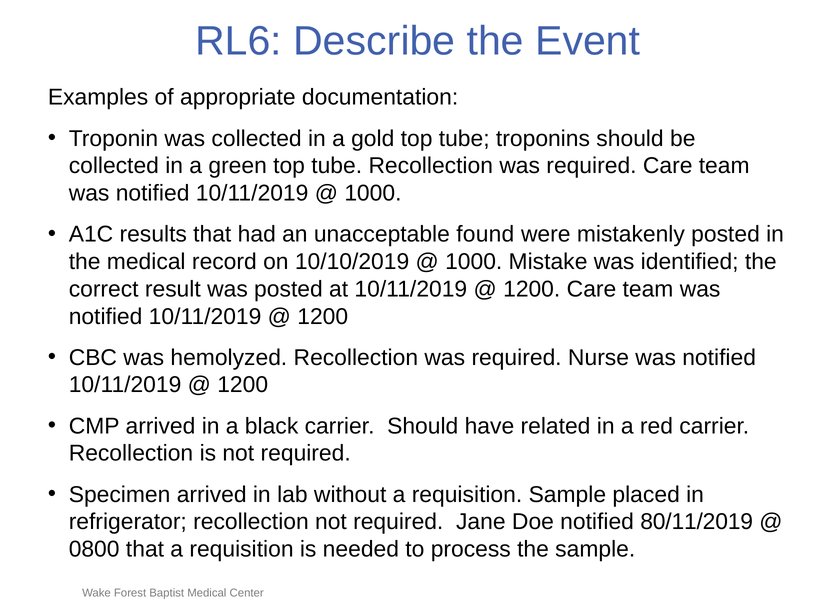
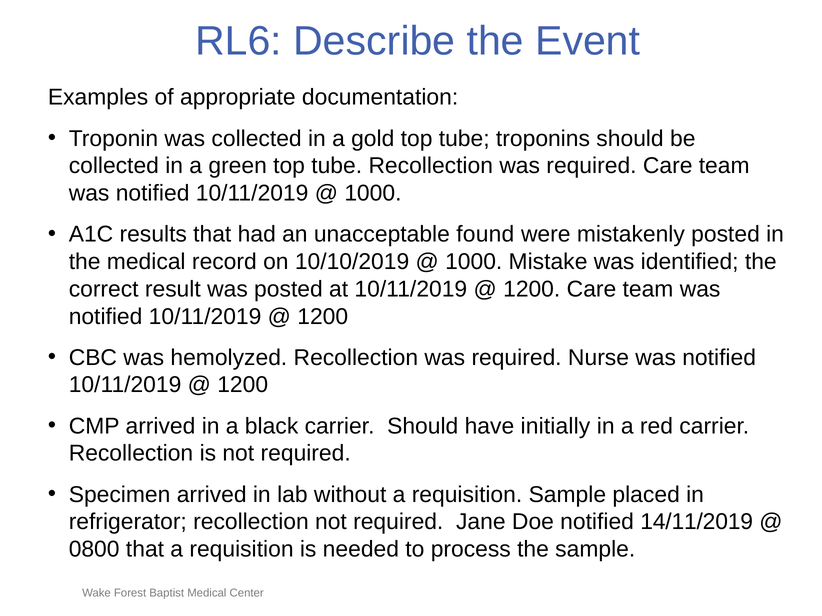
related: related -> initially
80/11/2019: 80/11/2019 -> 14/11/2019
